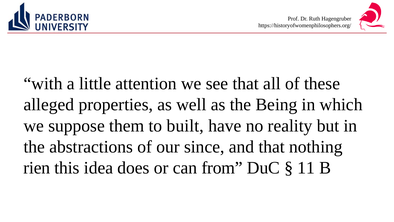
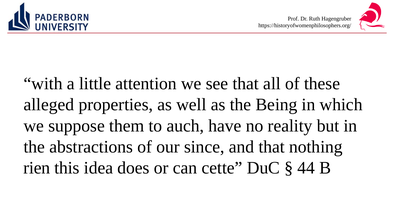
built: built -> auch
from: from -> cette
11: 11 -> 44
